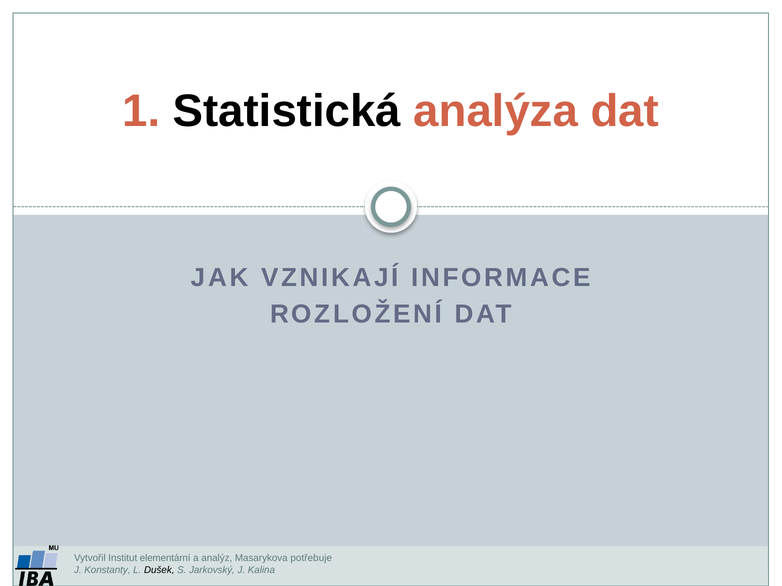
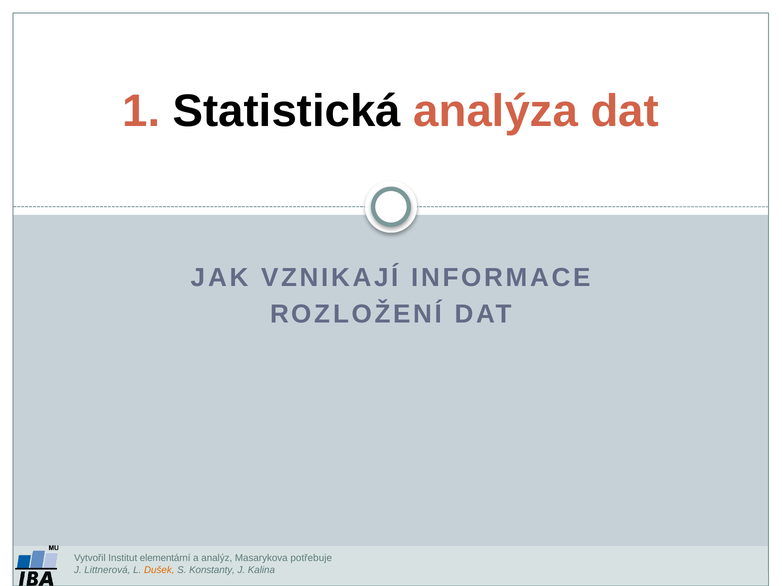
Konstanty: Konstanty -> Littnerová
Dušek colour: black -> orange
Jarkovský: Jarkovský -> Konstanty
